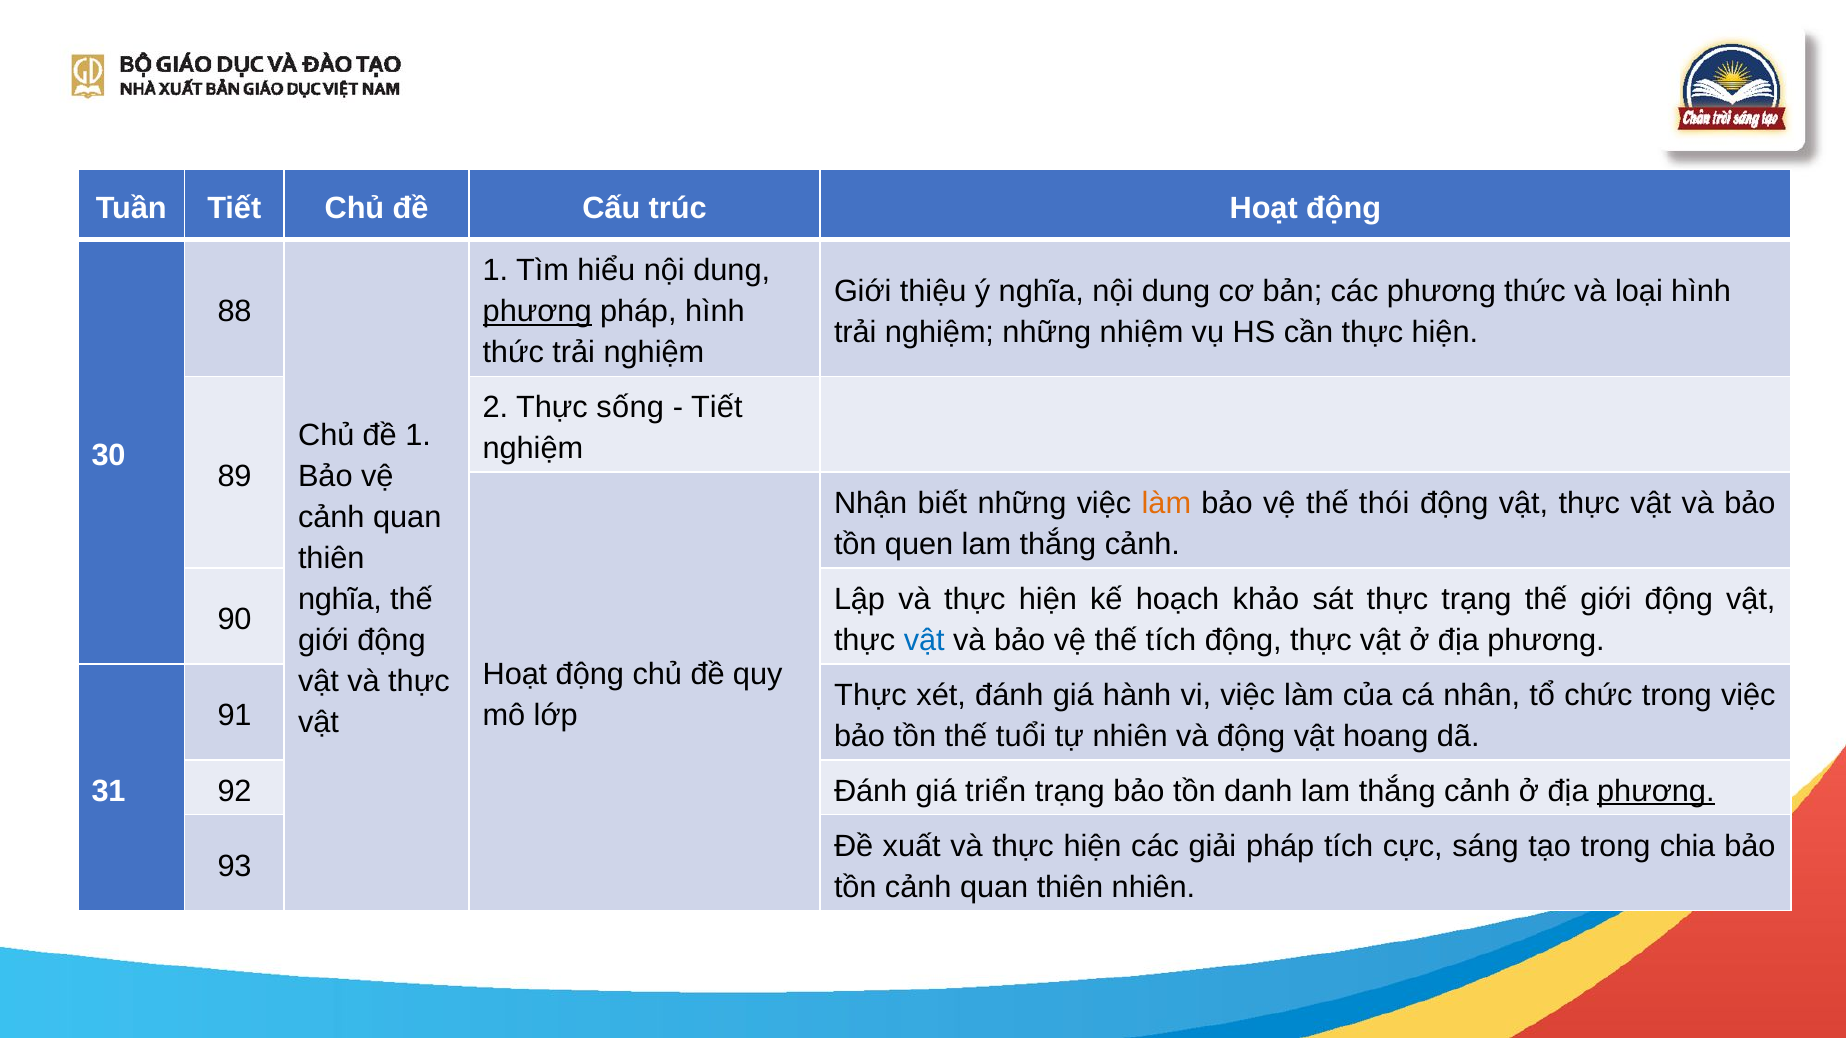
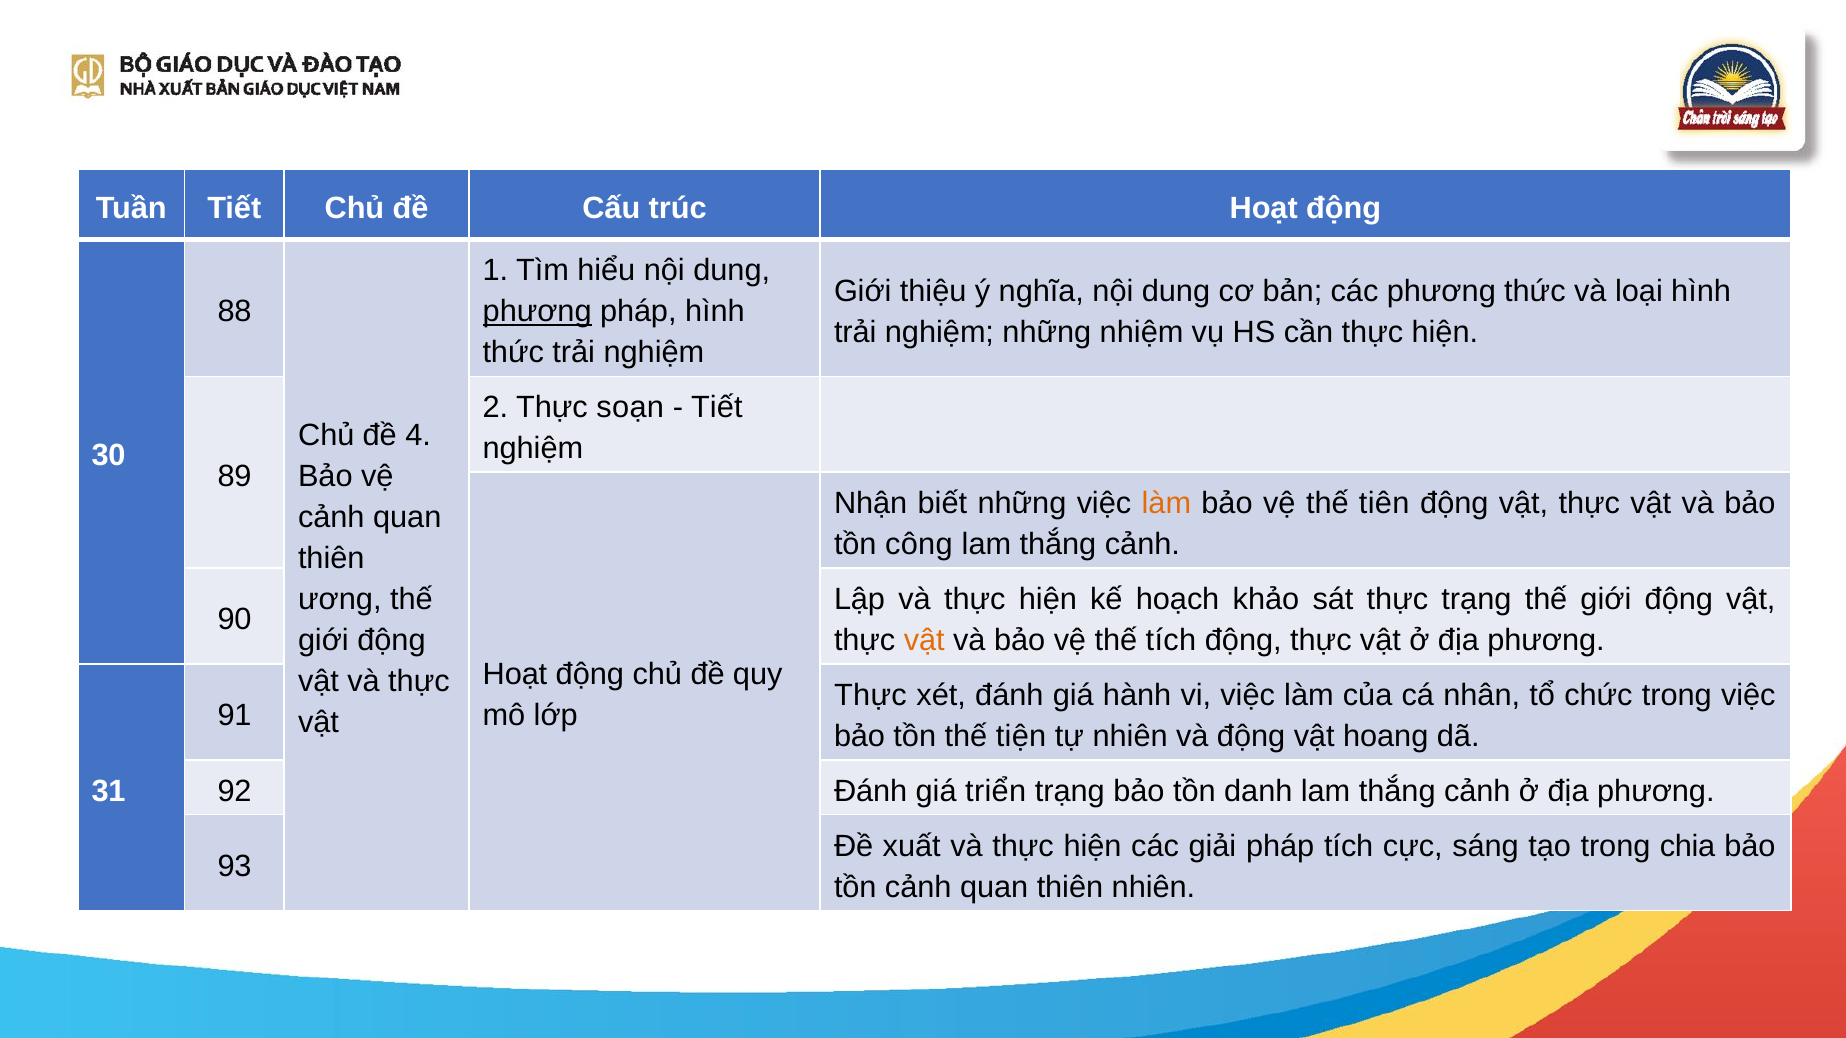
sống: sống -> soạn
đề 1: 1 -> 4
thói: thói -> tiên
quen: quen -> công
nghĩa at (340, 600): nghĩa -> ương
vật at (924, 641) colour: blue -> orange
tuổi: tuổi -> tiện
phương at (1656, 791) underline: present -> none
